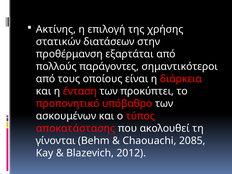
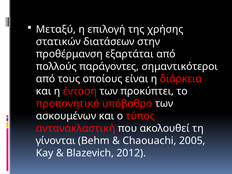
Ακτίνης: Ακτίνης -> Μεταξύ
αποκατάστασης: αποκατάστασης -> αντανακλαστική
2085: 2085 -> 2005
